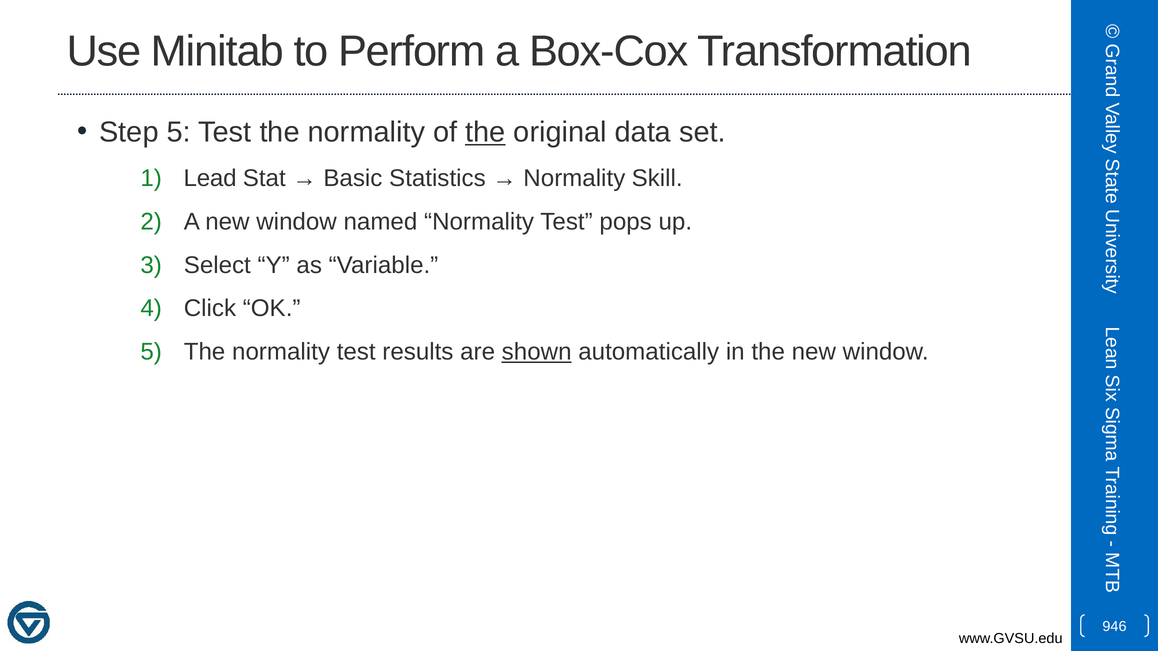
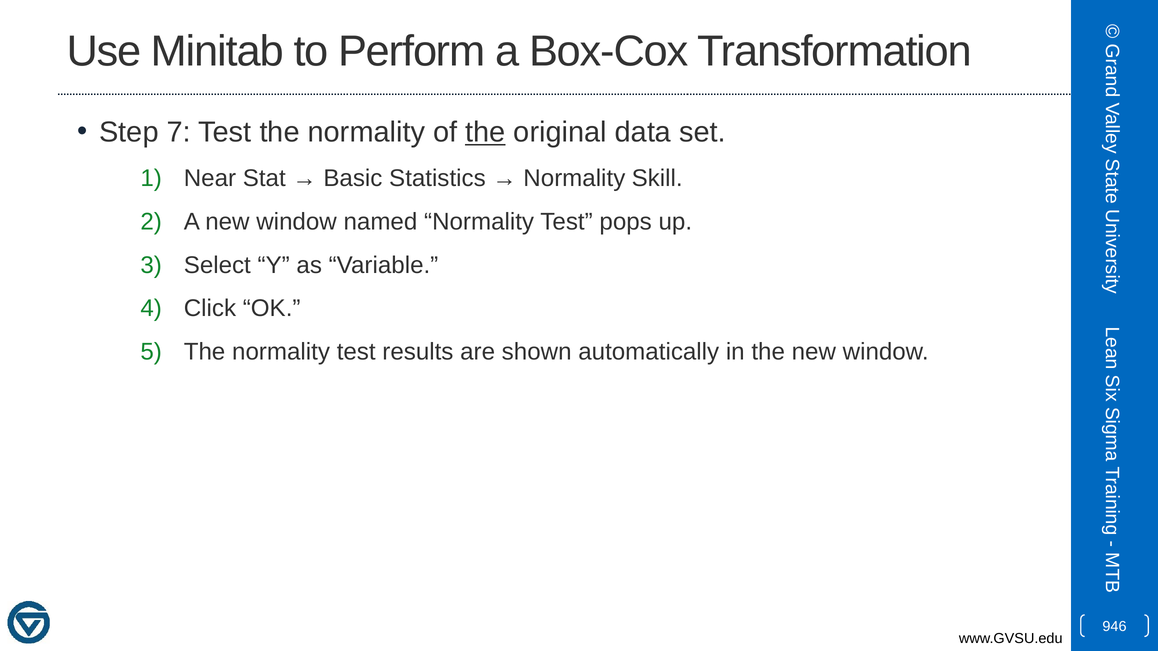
Step 5: 5 -> 7
Lead: Lead -> Near
shown underline: present -> none
